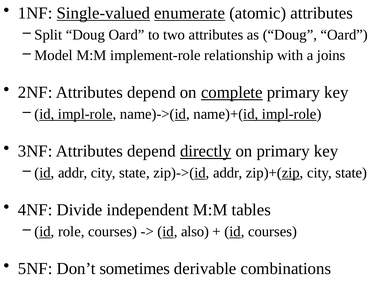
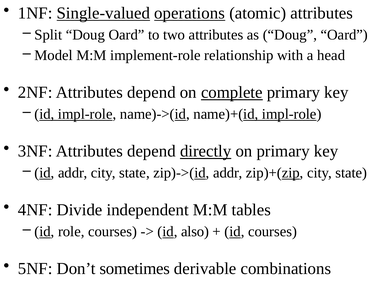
enumerate: enumerate -> operations
joins: joins -> head
